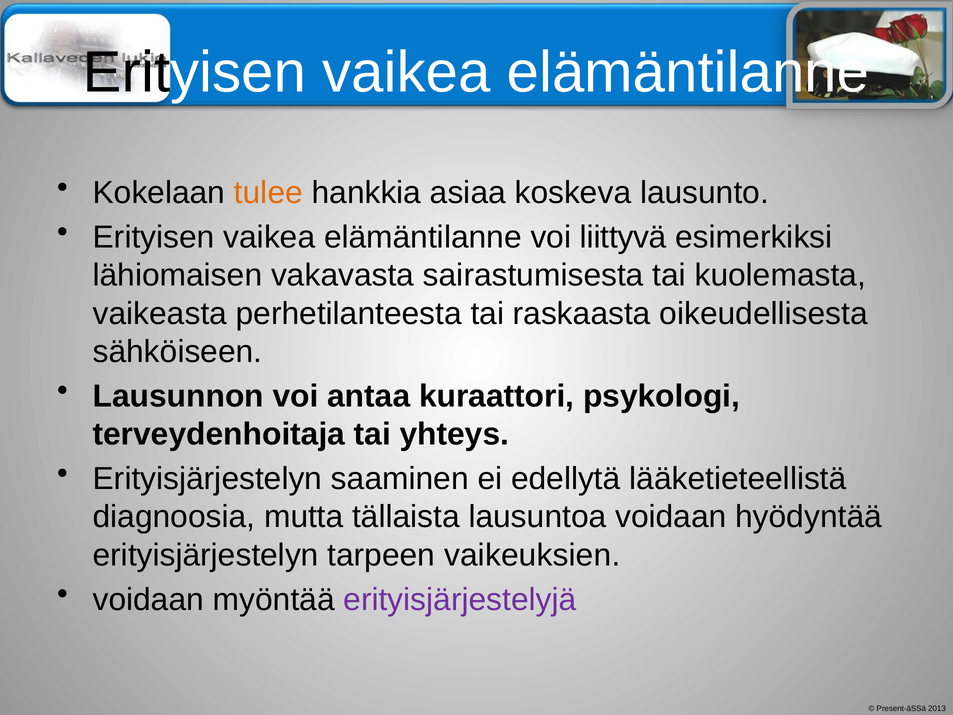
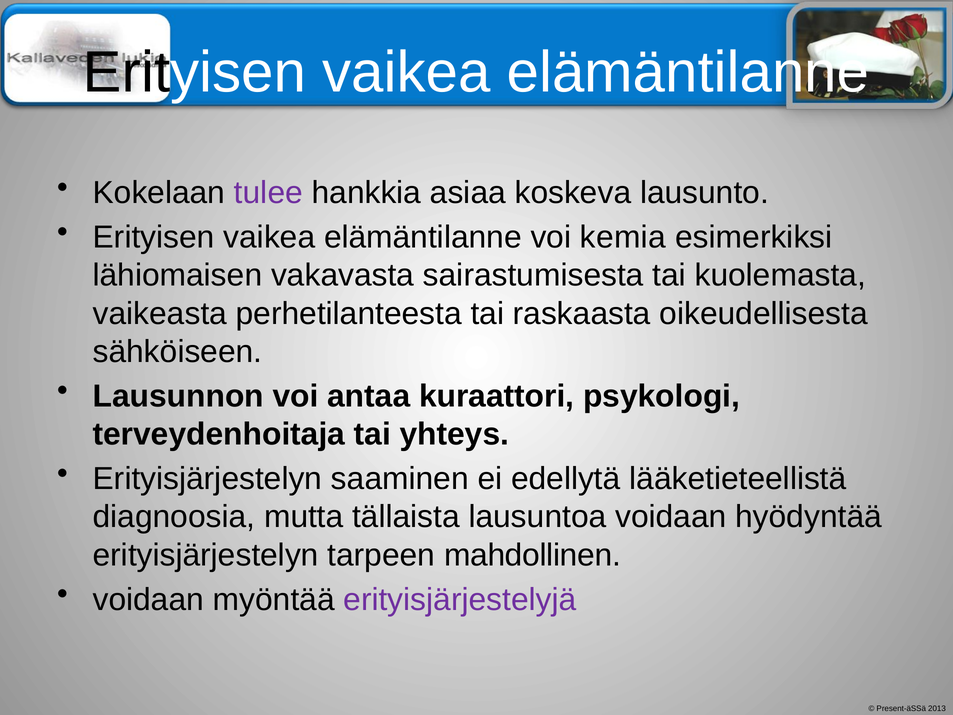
tulee colour: orange -> purple
liittyvä: liittyvä -> kemia
vaikeuksien: vaikeuksien -> mahdollinen
